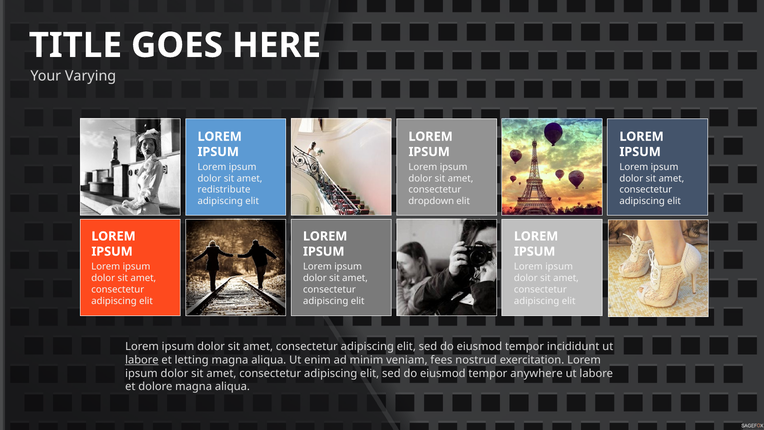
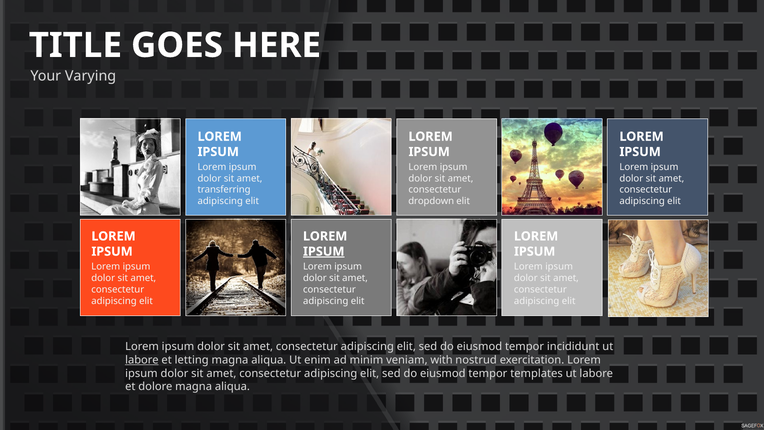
redistribute: redistribute -> transferring
IPSUM at (324, 251) underline: none -> present
fees: fees -> with
anywhere: anywhere -> templates
